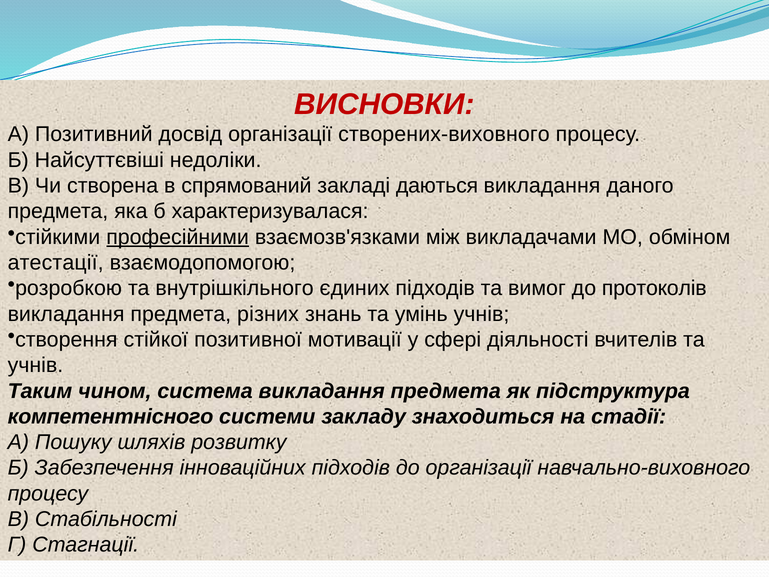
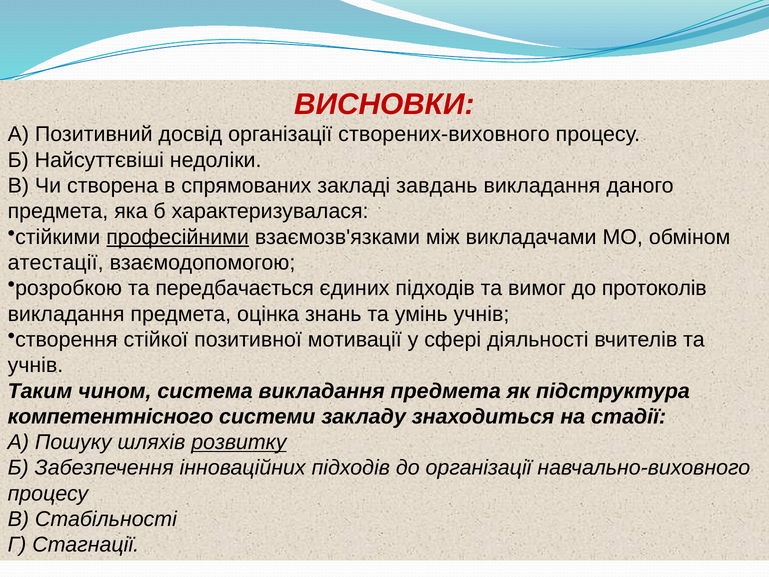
спрямований: спрямований -> спрямованих
даються: даються -> завдань
внутрішкільного: внутрішкільного -> передбачається
різних: різних -> оцінка
розвитку underline: none -> present
